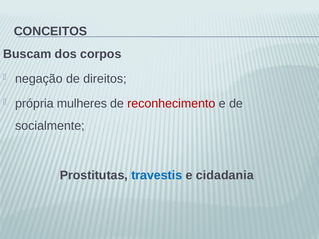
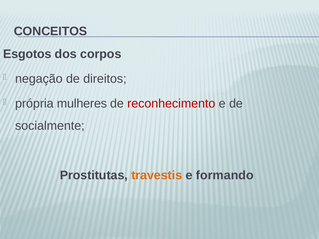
Buscam: Buscam -> Esgotos
travestis colour: blue -> orange
cidadania: cidadania -> formando
